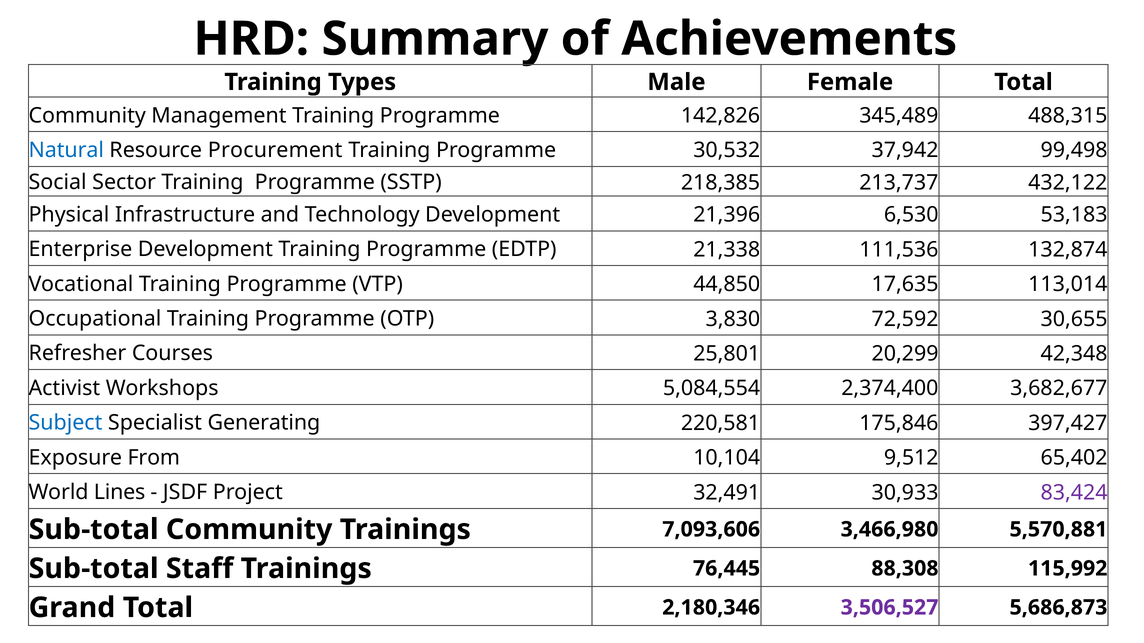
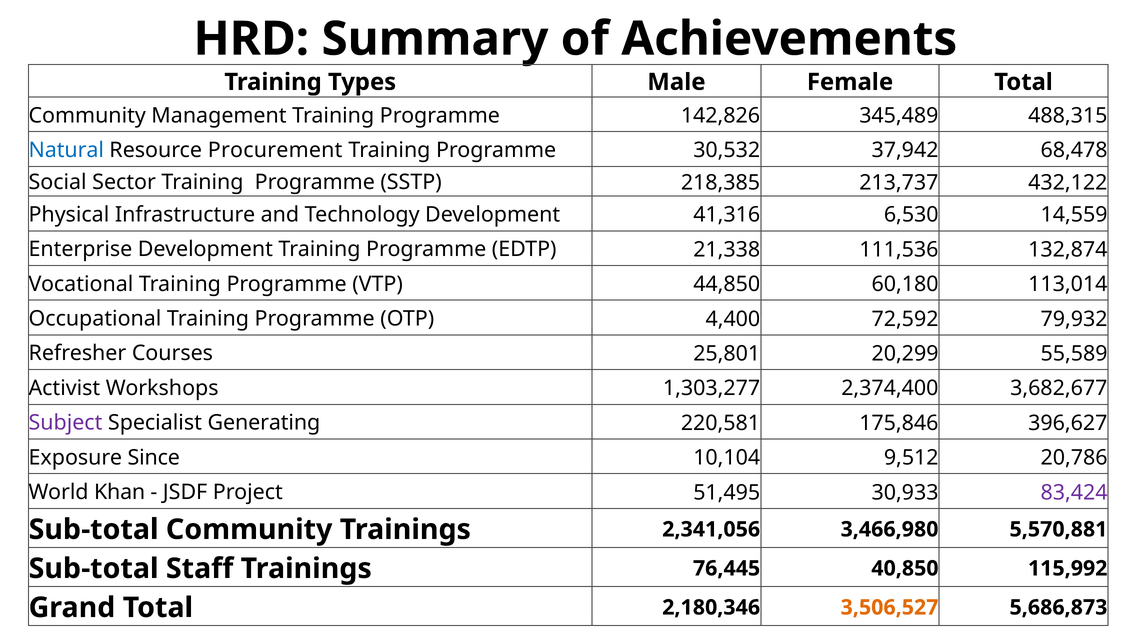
99,498: 99,498 -> 68,478
21,396: 21,396 -> 41,316
53,183: 53,183 -> 14,559
17,635: 17,635 -> 60,180
3,830: 3,830 -> 4,400
30,655: 30,655 -> 79,932
42,348: 42,348 -> 55,589
5,084,554: 5,084,554 -> 1,303,277
Subject colour: blue -> purple
397,427: 397,427 -> 396,627
From: From -> Since
65,402: 65,402 -> 20,786
Lines: Lines -> Khan
32,491: 32,491 -> 51,495
7,093,606: 7,093,606 -> 2,341,056
88,308: 88,308 -> 40,850
3,506,527 colour: purple -> orange
